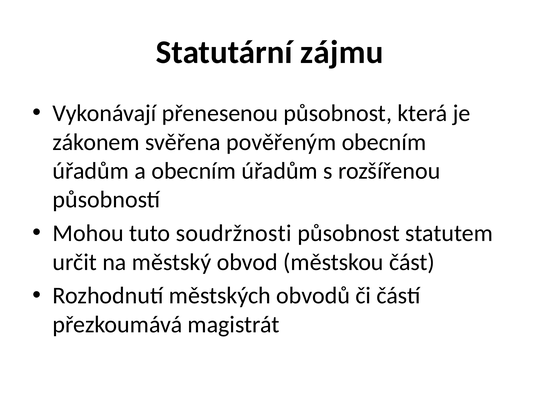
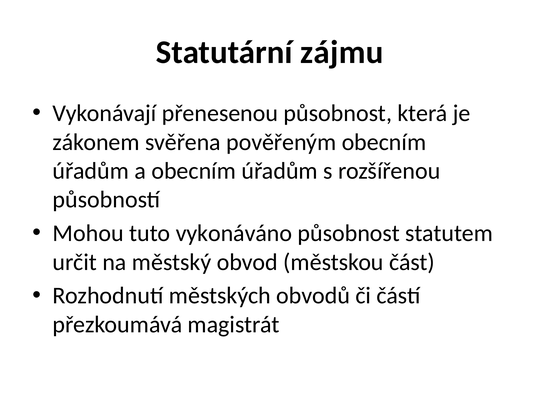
soudržnosti: soudržnosti -> vykonáváno
